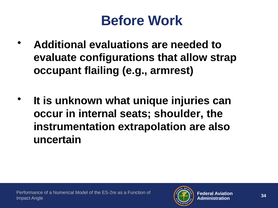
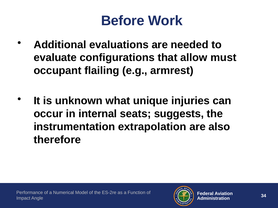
strap: strap -> must
shoulder: shoulder -> suggests
uncertain: uncertain -> therefore
